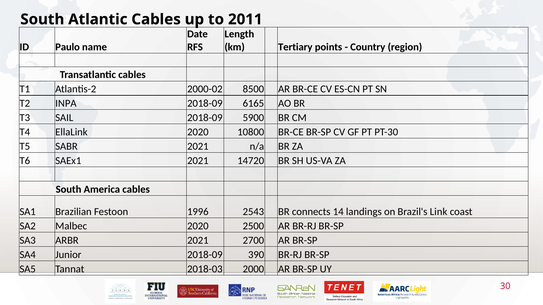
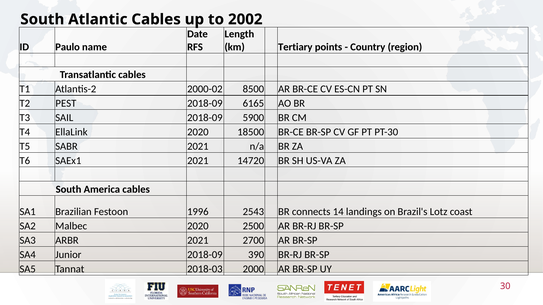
2011: 2011 -> 2002
INPA: INPA -> PEST
10800: 10800 -> 18500
Link: Link -> Lotz
